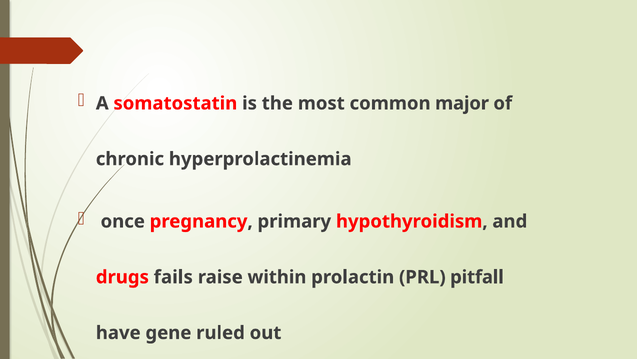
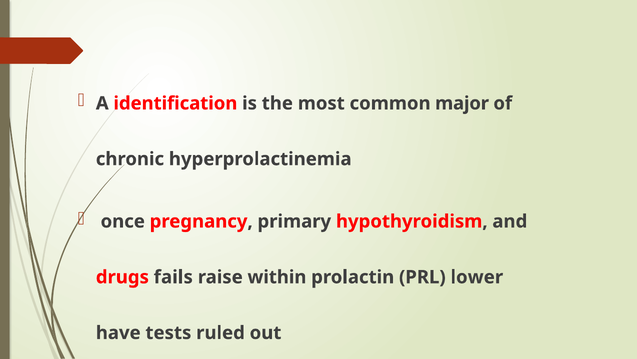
somatostatin: somatostatin -> identification
pitfall: pitfall -> lower
gene: gene -> tests
